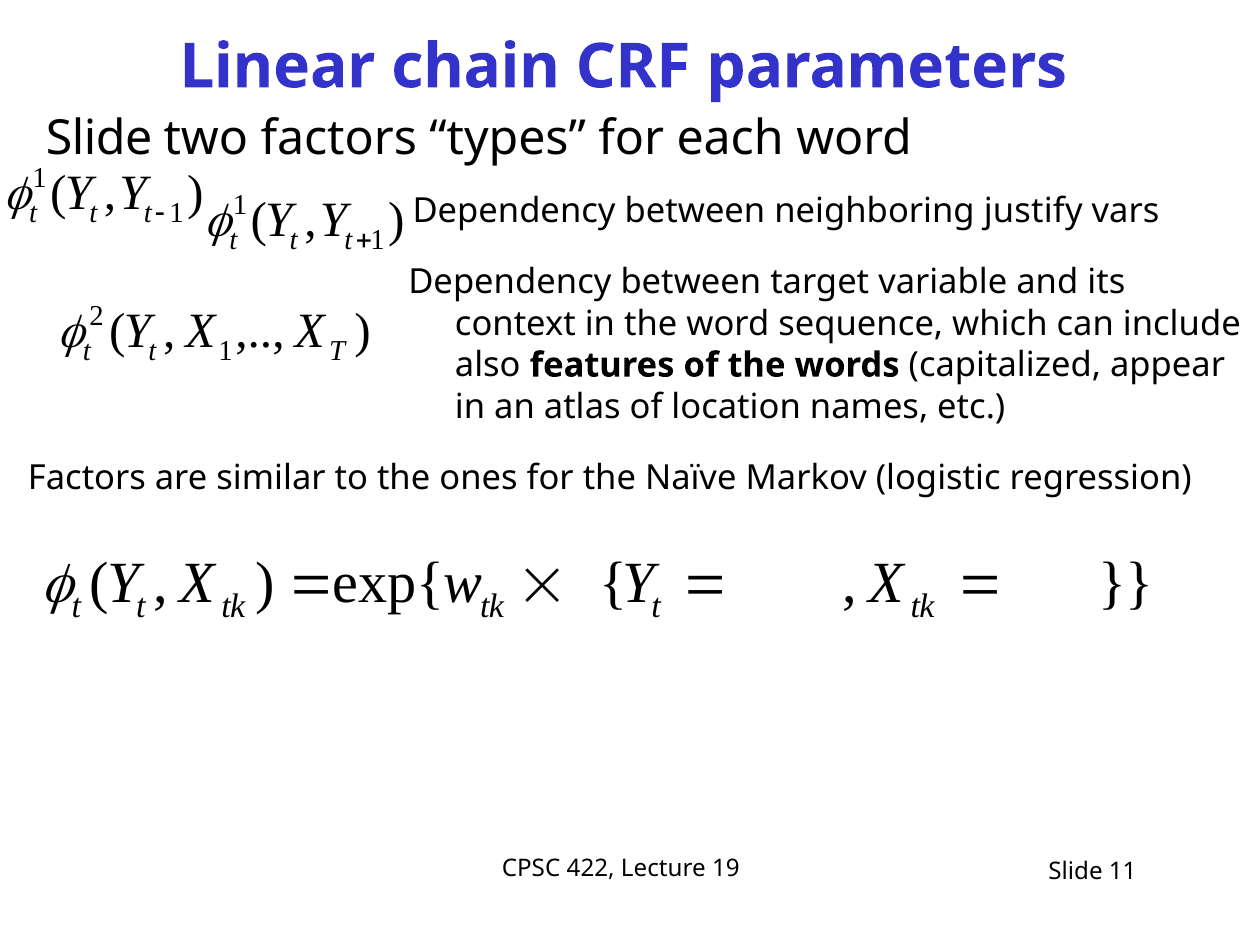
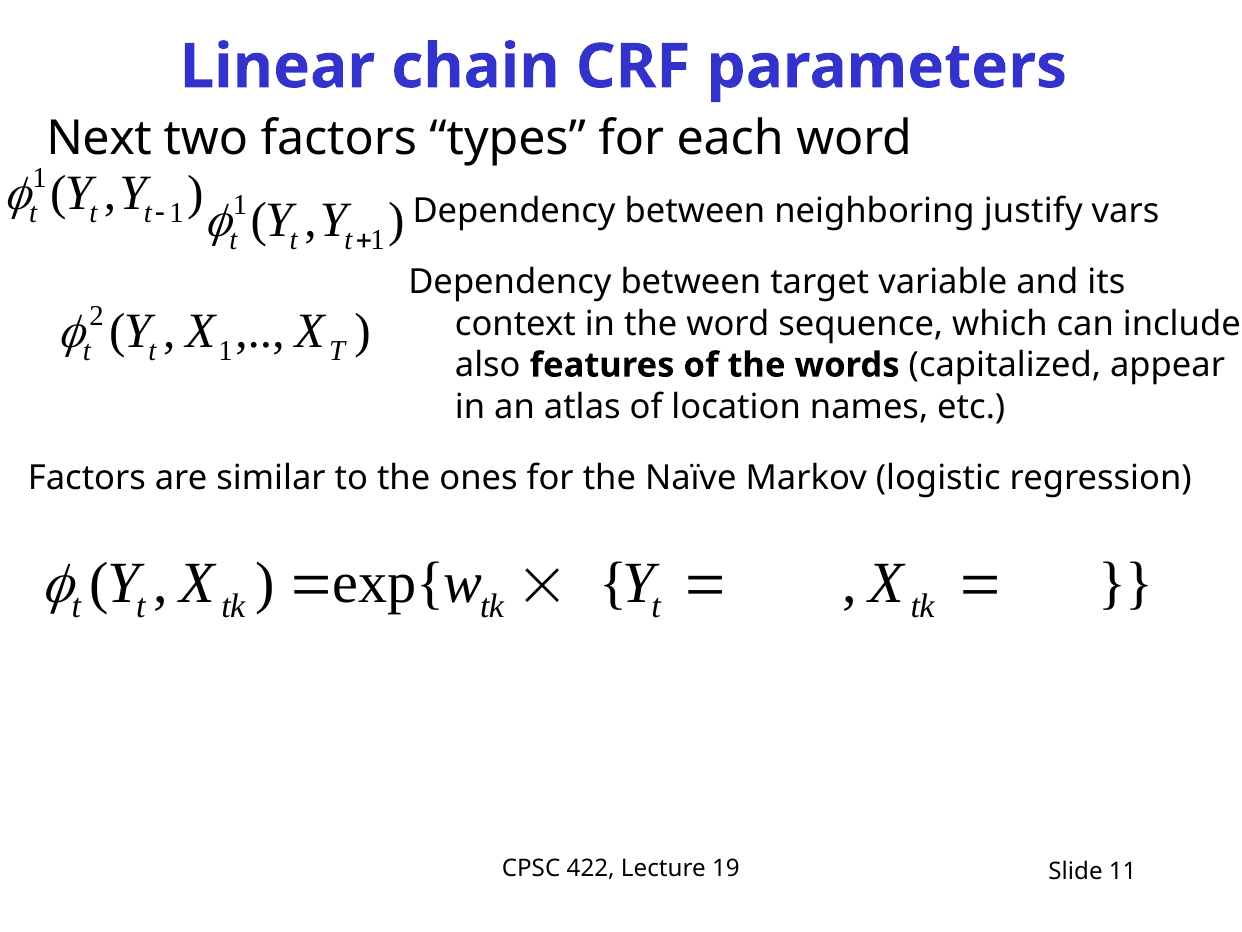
Slide at (99, 138): Slide -> Next
